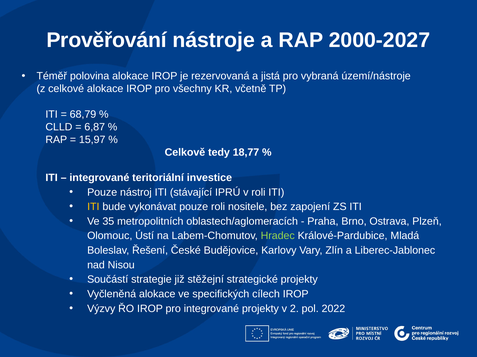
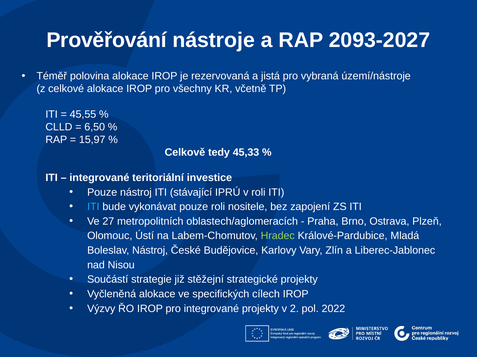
2000-2027: 2000-2027 -> 2093-2027
68,79: 68,79 -> 45,55
6,87: 6,87 -> 6,50
18,77: 18,77 -> 45,33
ITI at (93, 207) colour: yellow -> light blue
35: 35 -> 27
Boleslav Řešení: Řešení -> Nástroj
